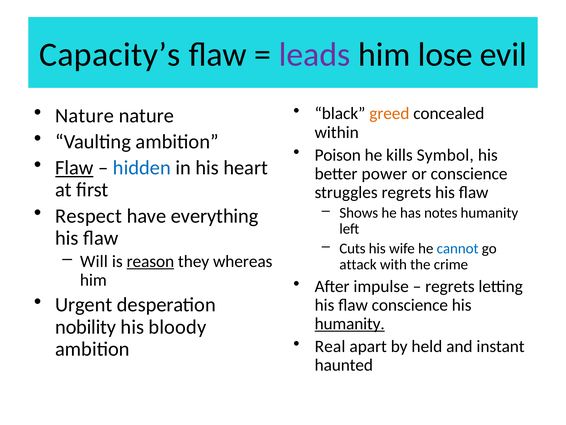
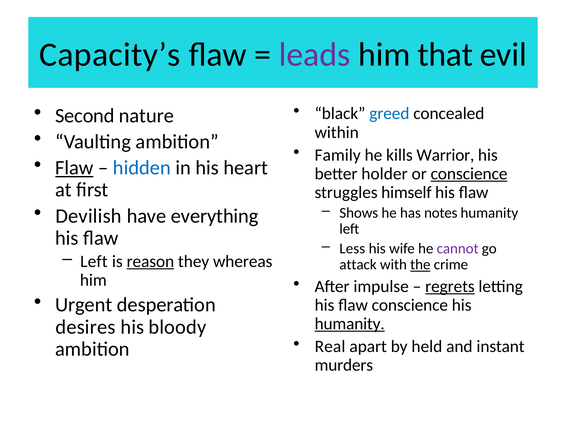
lose: lose -> that
Nature at (85, 116): Nature -> Second
greed colour: orange -> blue
Poison: Poison -> Family
Symbol: Symbol -> Warrior
power: power -> holder
conscience at (469, 173) underline: none -> present
struggles regrets: regrets -> himself
Respect: Respect -> Devilish
Cuts: Cuts -> Less
cannot colour: blue -> purple
Will at (94, 261): Will -> Left
the underline: none -> present
regrets at (450, 286) underline: none -> present
nobility: nobility -> desires
haunted: haunted -> murders
